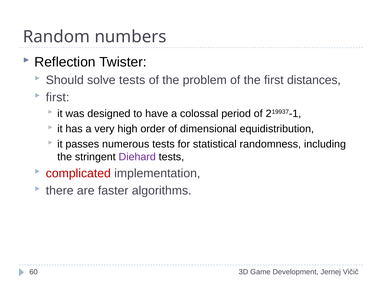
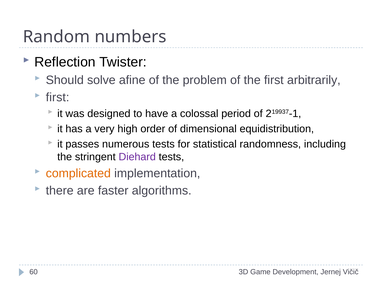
solve tests: tests -> afine
distances: distances -> arbitrarily
complicated colour: red -> orange
